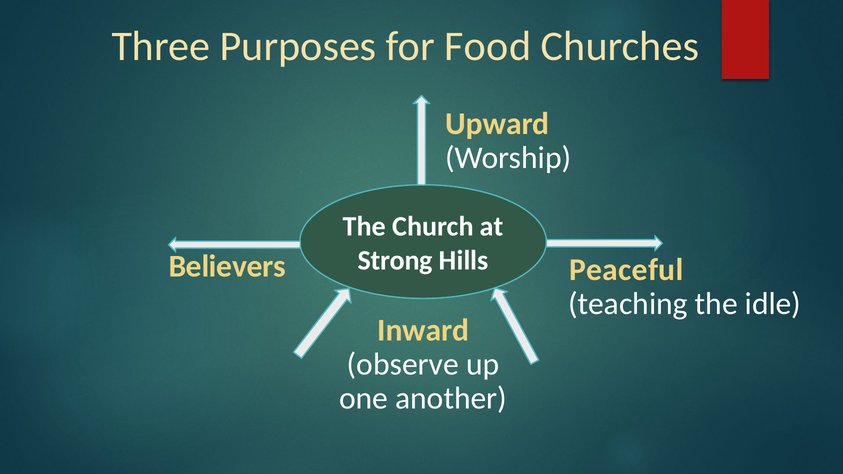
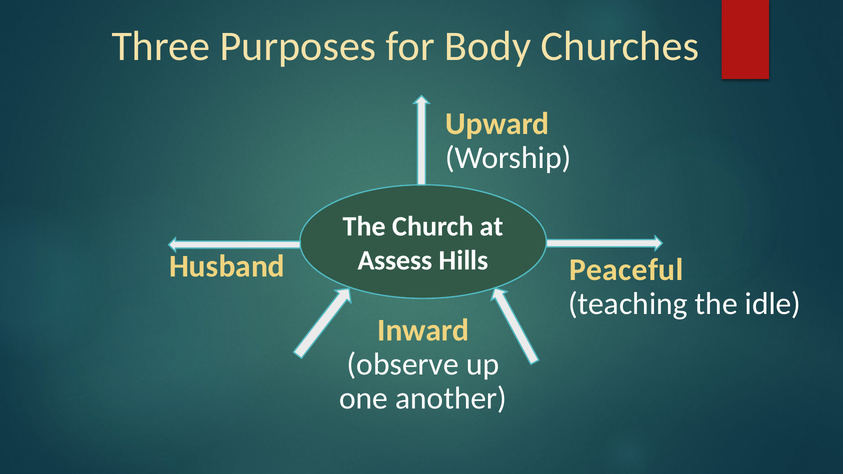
Food: Food -> Body
Strong: Strong -> Assess
Believers: Believers -> Husband
